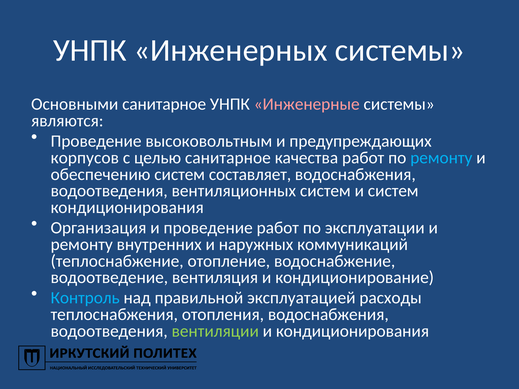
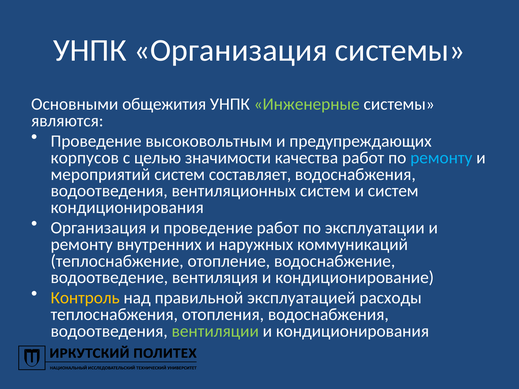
УНПК Инженерных: Инженерных -> Организация
Основными санитарное: санитарное -> общежития
Инженерные colour: pink -> light green
целью санитарное: санитарное -> значимости
обеспечению: обеспечению -> мероприятий
Контроль colour: light blue -> yellow
